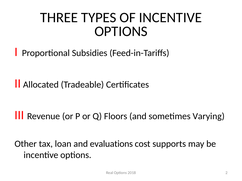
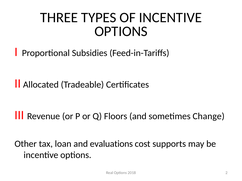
Varying: Varying -> Change
